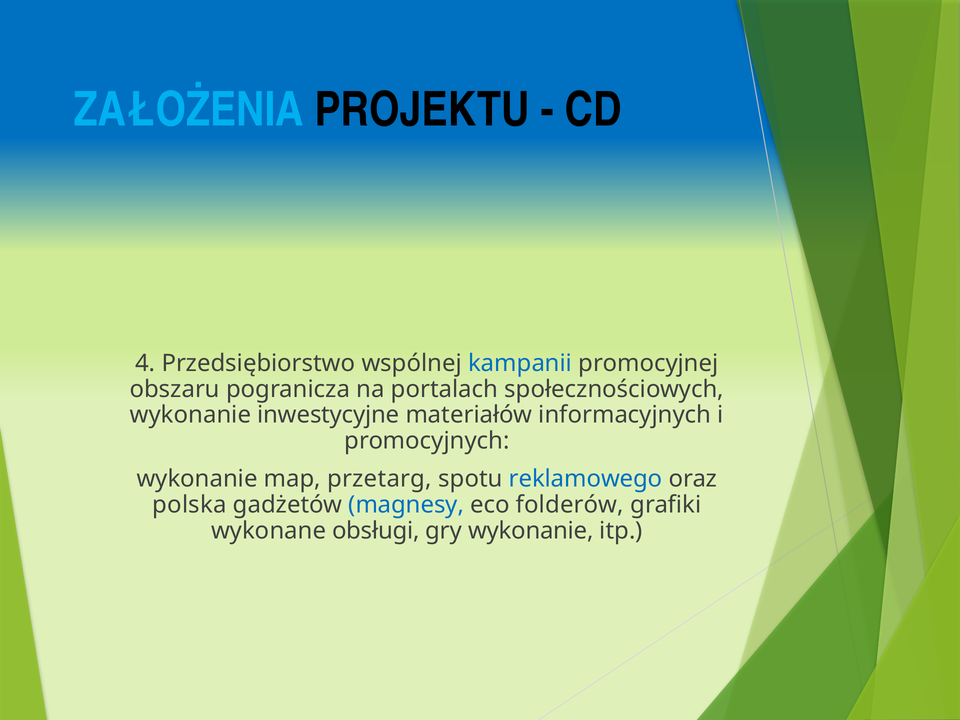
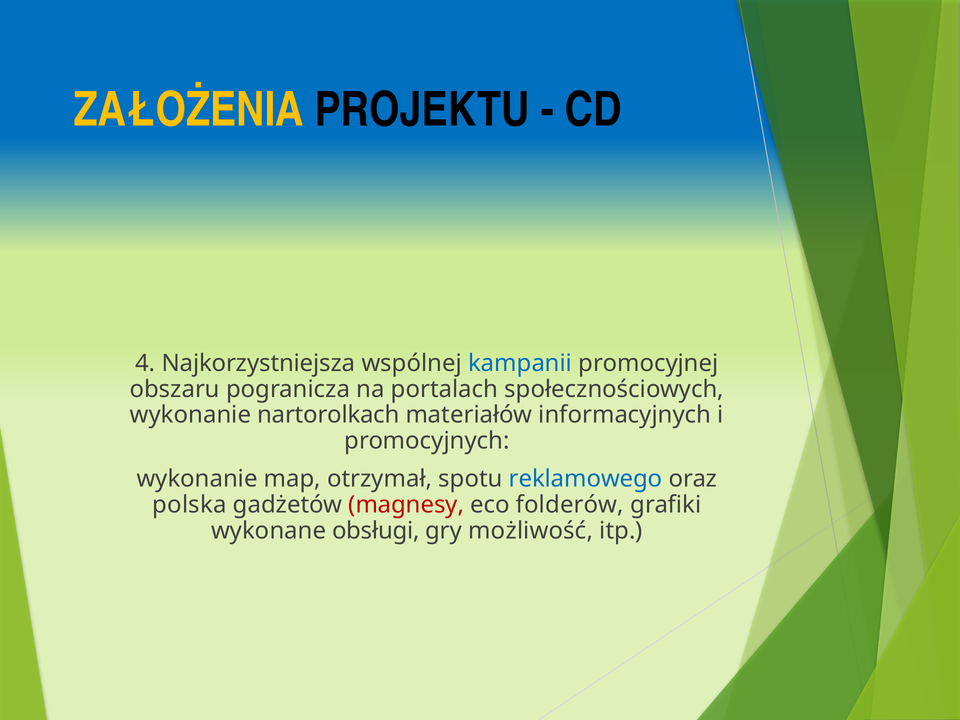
ZAŁOŻENIA colour: light blue -> yellow
Przedsiębiorstwo: Przedsiębiorstwo -> Najkorzystniejsza
inwestycyjne: inwestycyjne -> nartorolkach
przetarg: przetarg -> otrzymał
magnesy colour: blue -> red
gry wykonanie: wykonanie -> możliwość
